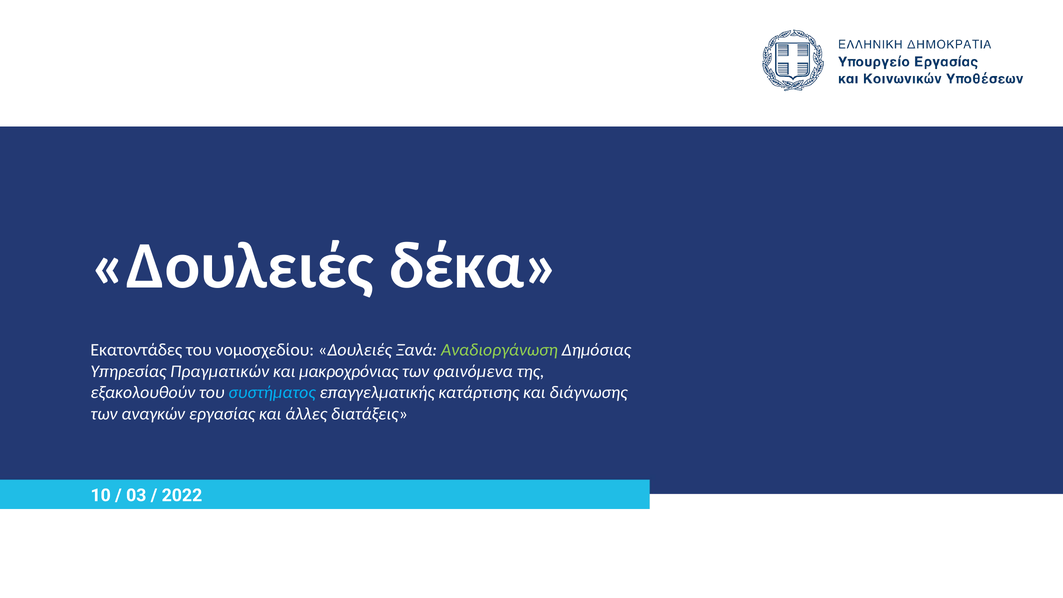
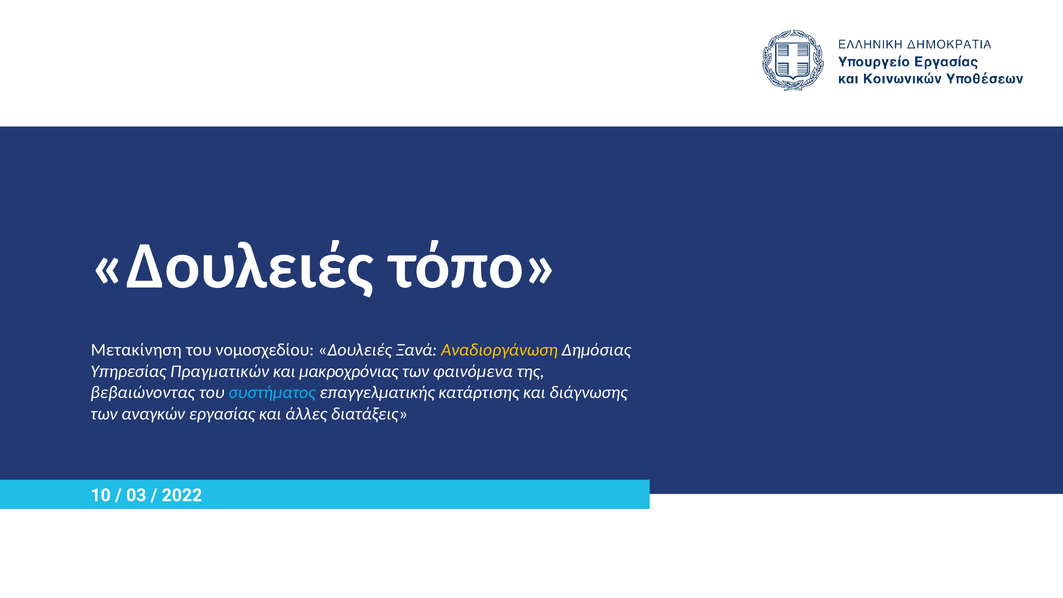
δέκα: δέκα -> τόπο
Εκατοντάδες: Εκατοντάδες -> Μετακίνηση
Αναδιοργάνωση colour: light green -> yellow
εξακολουθούν: εξακολουθούν -> βεβαιώνοντας
